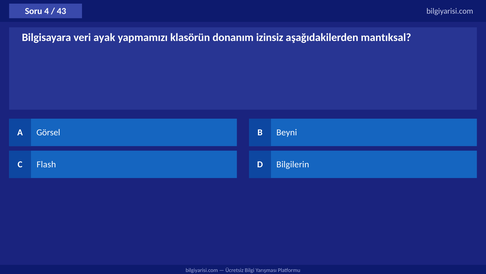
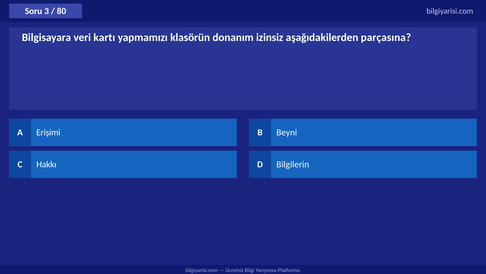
4: 4 -> 3
43: 43 -> 80
ayak: ayak -> kartı
mantıksal: mantıksal -> parçasına
Görsel: Görsel -> Erişimi
Flash: Flash -> Hakkı
